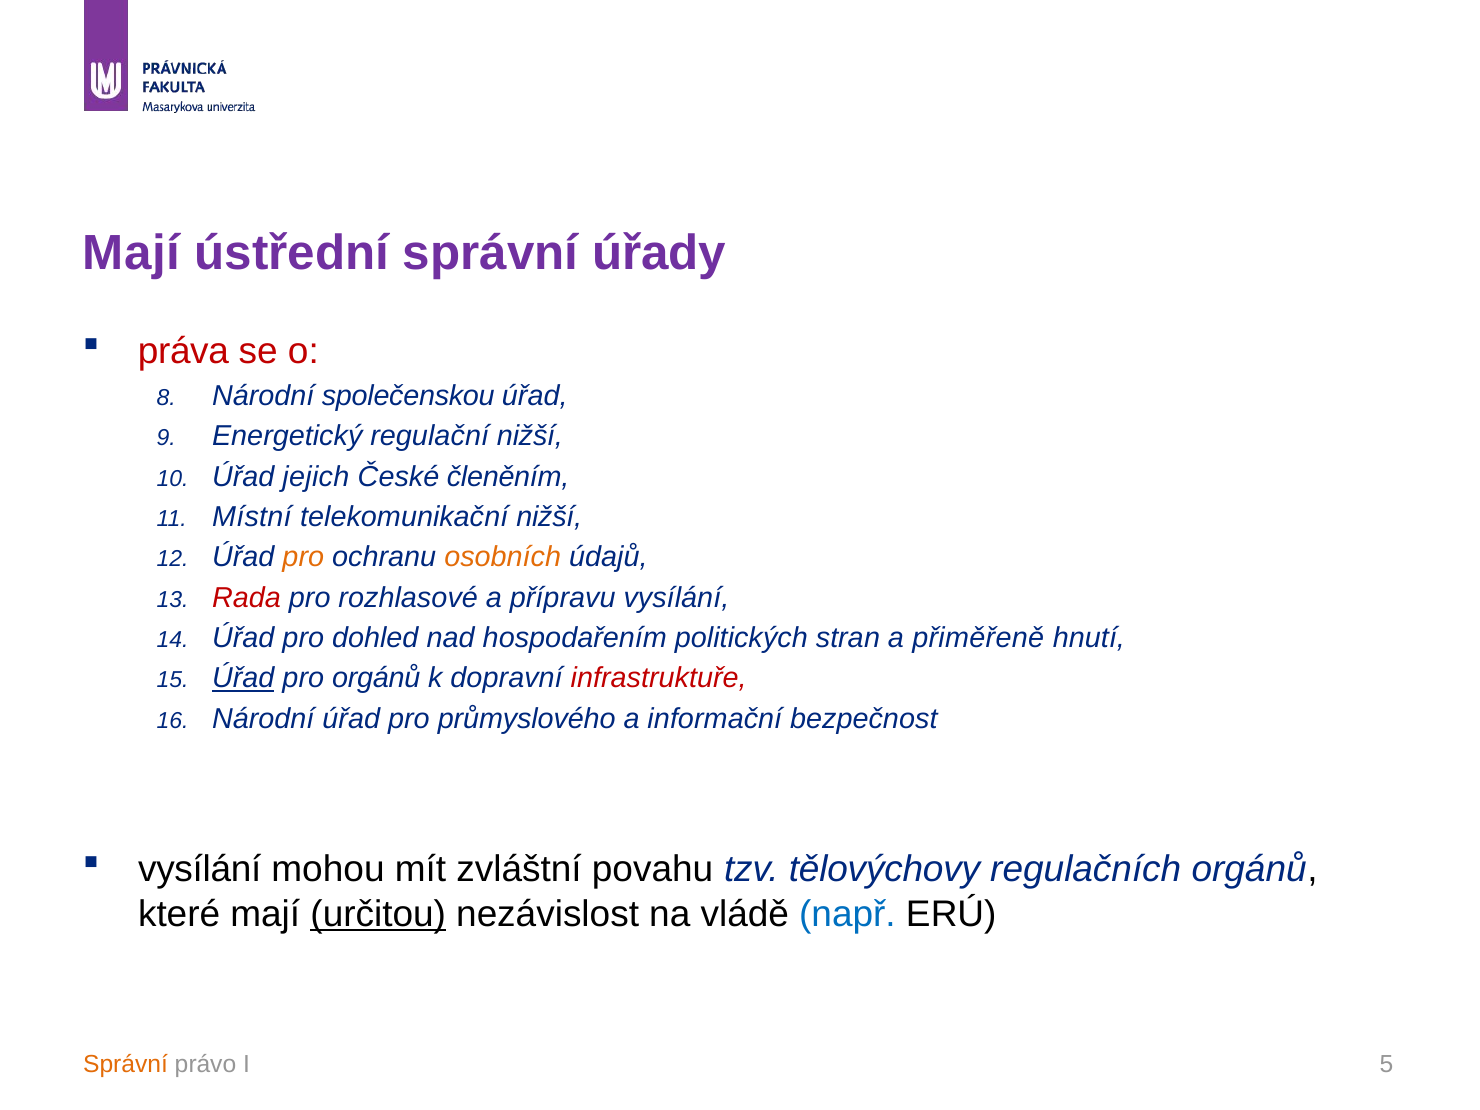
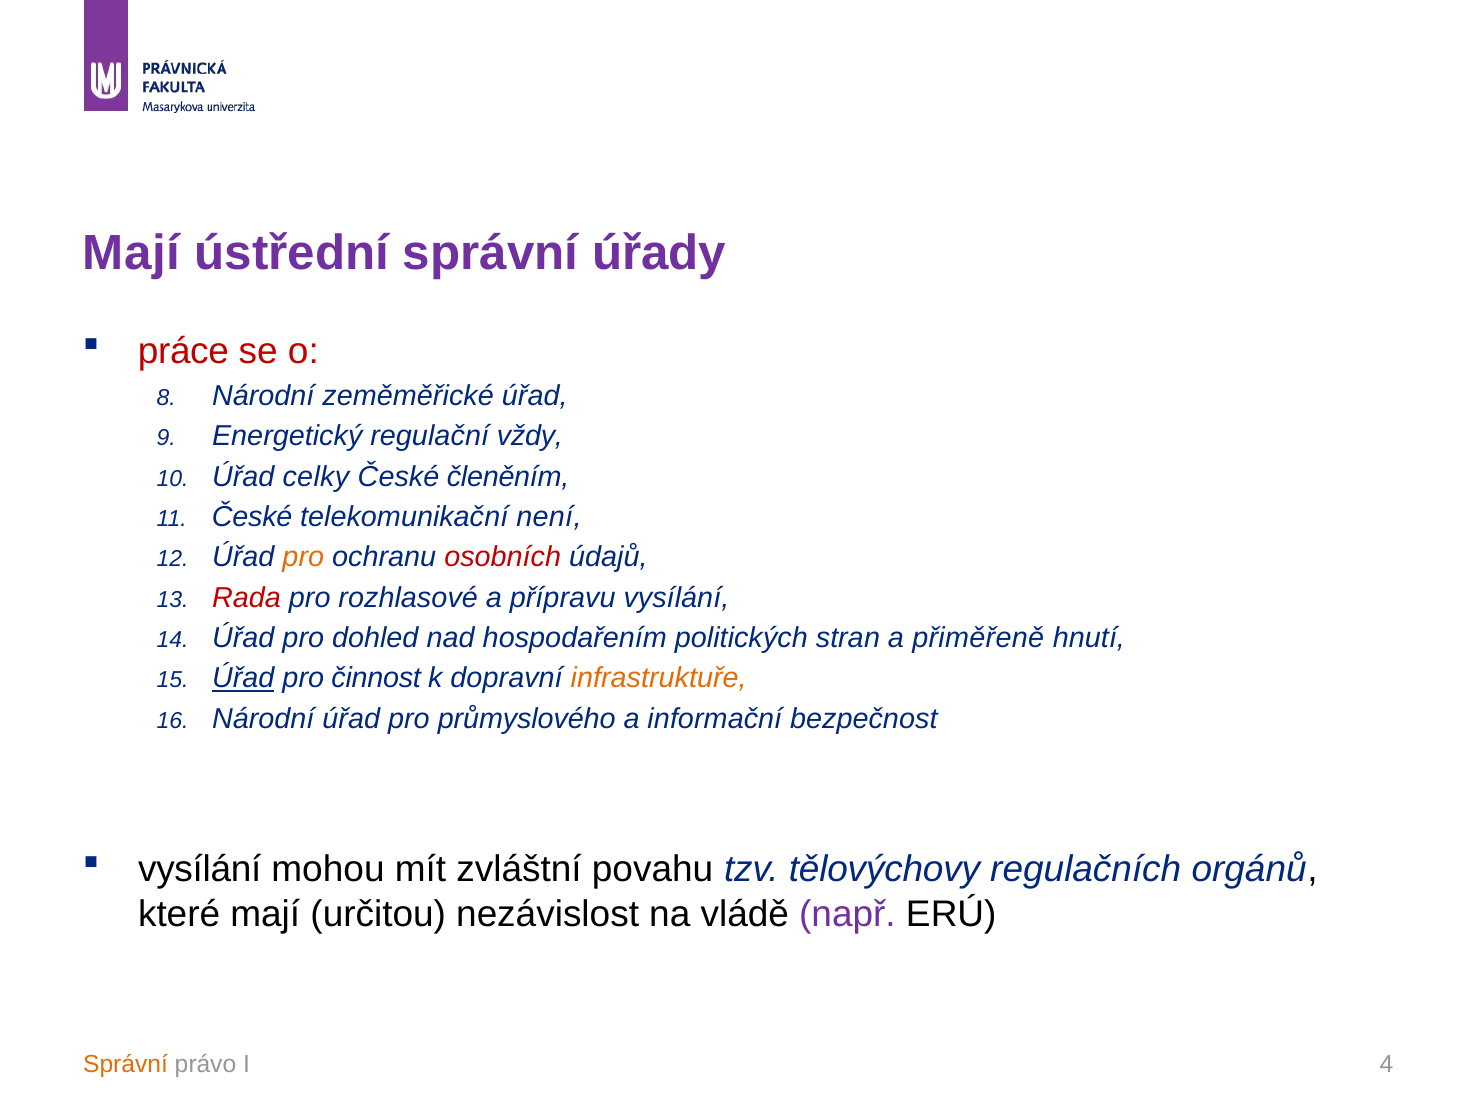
práva: práva -> práce
společenskou: společenskou -> zeměměřické
regulační nižší: nižší -> vždy
jejich: jejich -> celky
Místní at (252, 517): Místní -> České
telekomunikační nižší: nižší -> není
osobních colour: orange -> red
pro orgánů: orgánů -> činnost
infrastruktuře colour: red -> orange
určitou underline: present -> none
např colour: blue -> purple
5: 5 -> 4
